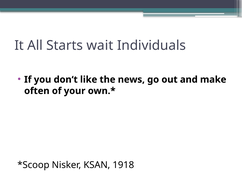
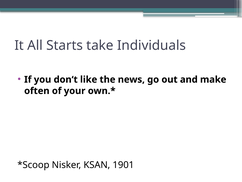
wait: wait -> take
1918: 1918 -> 1901
